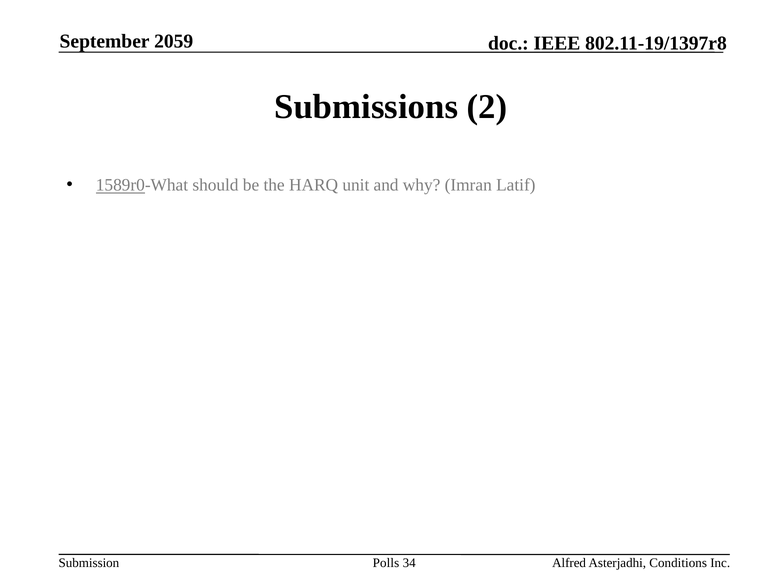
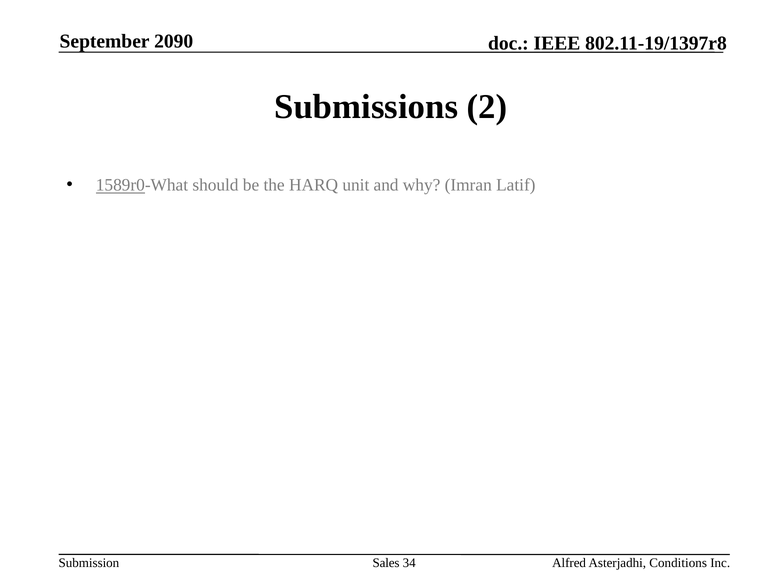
2059: 2059 -> 2090
Polls: Polls -> Sales
